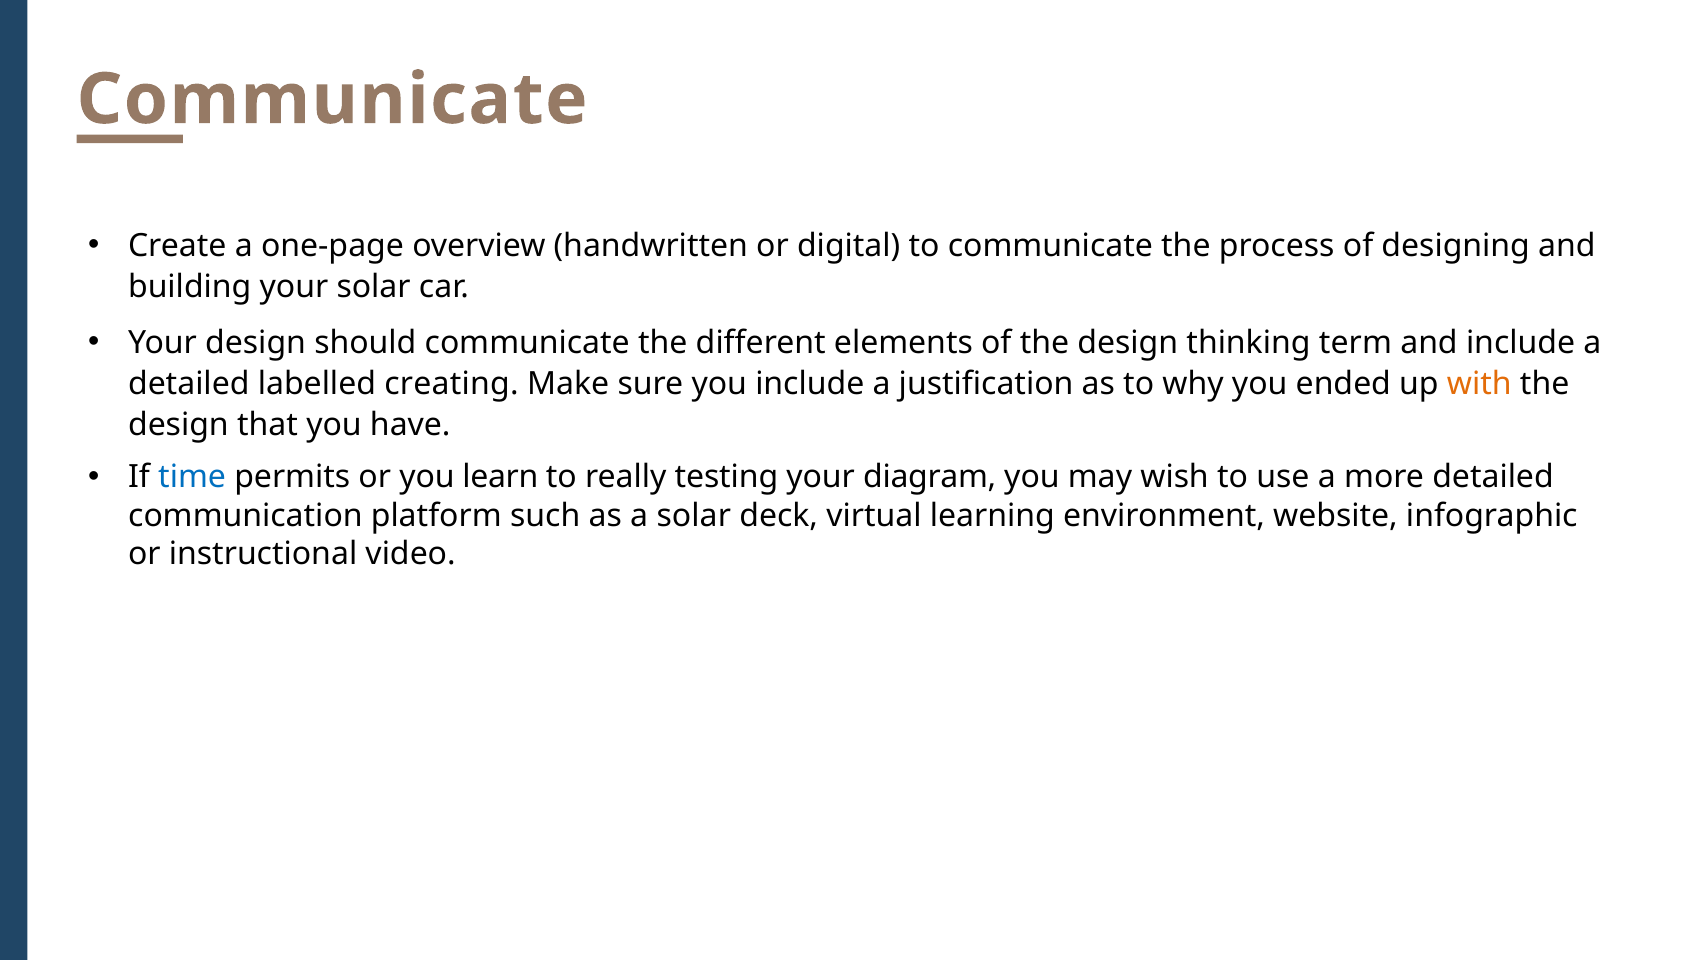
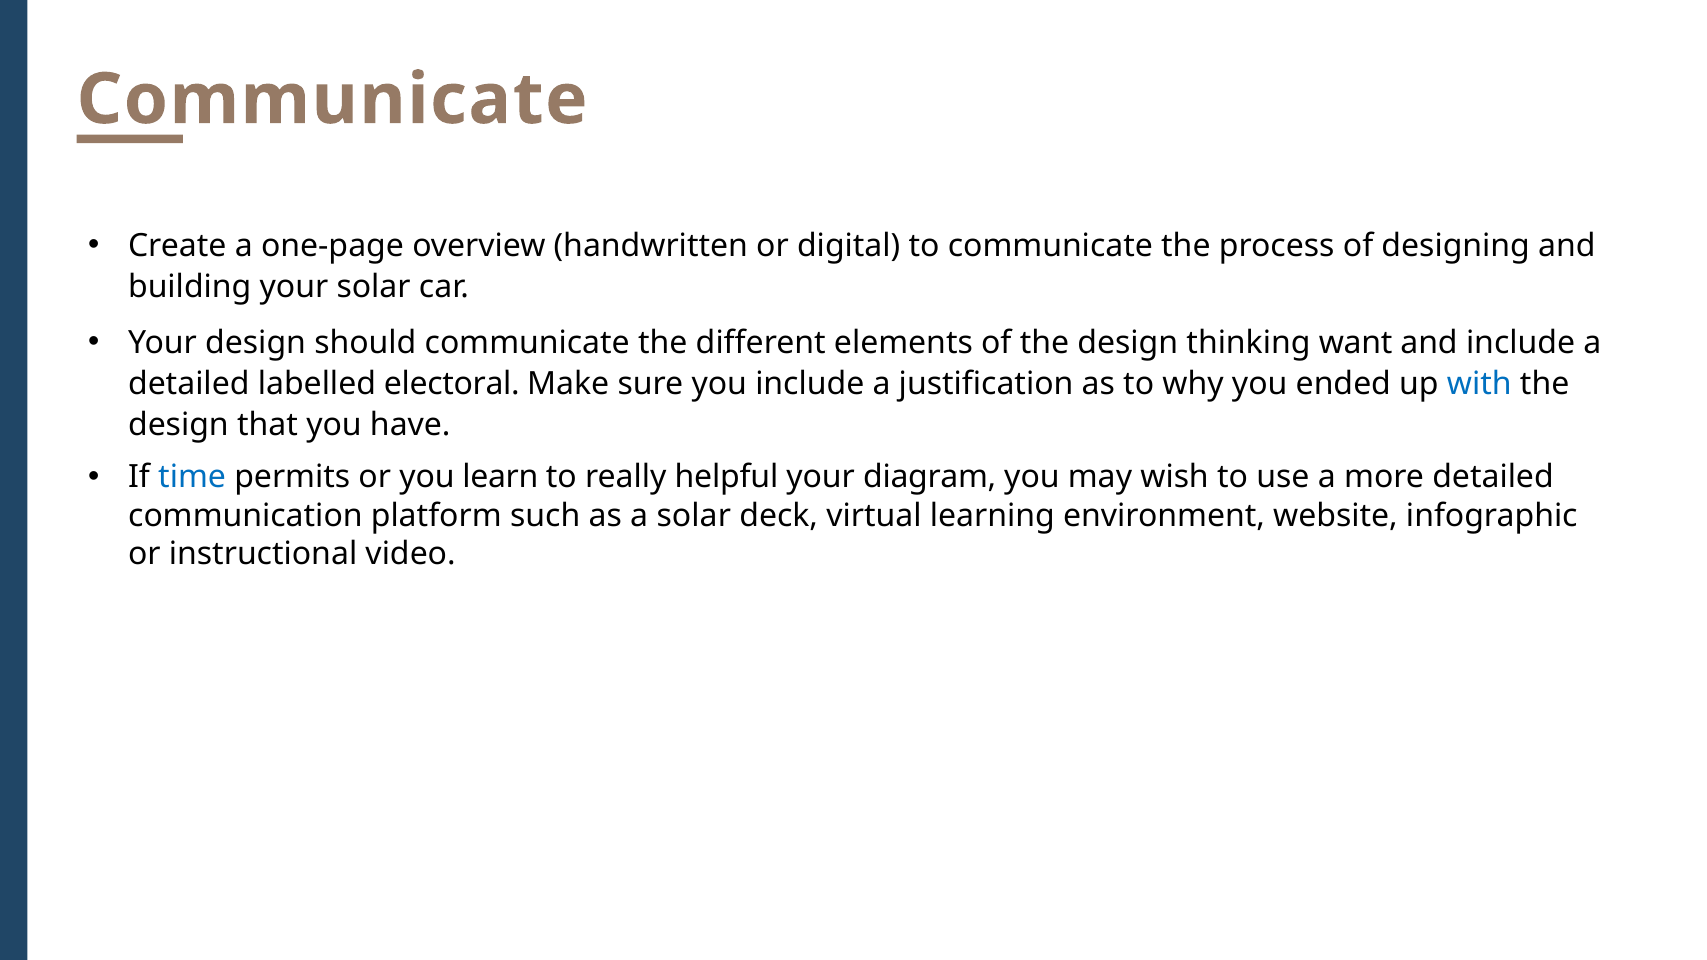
term: term -> want
creating: creating -> electoral
with colour: orange -> blue
testing: testing -> helpful
